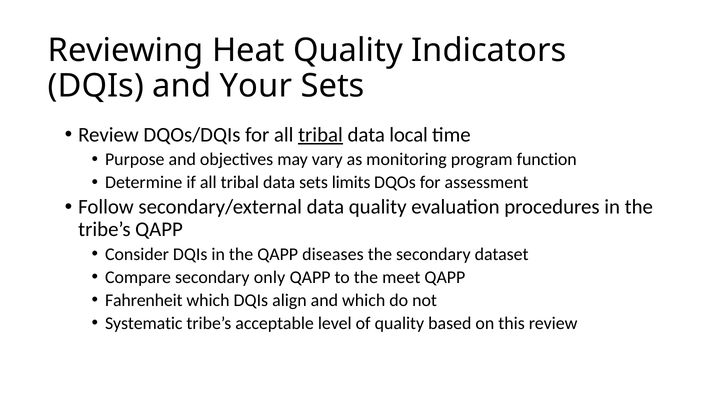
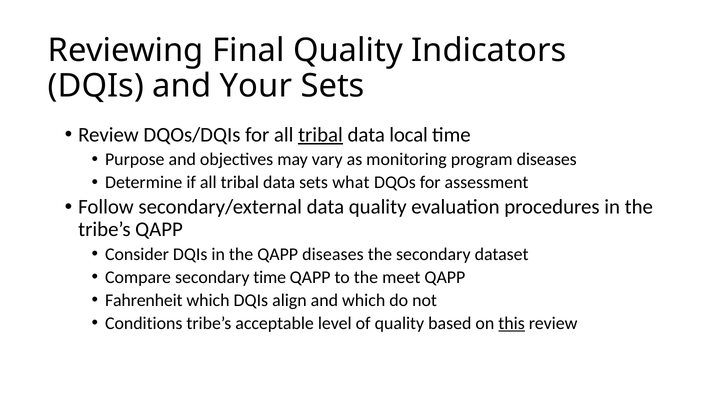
Heat: Heat -> Final
program function: function -> diseases
limits: limits -> what
secondary only: only -> time
Systematic: Systematic -> Conditions
this underline: none -> present
